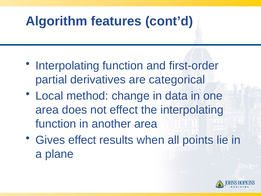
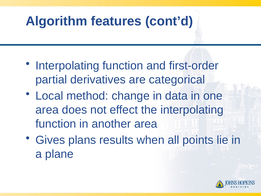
Gives effect: effect -> plans
